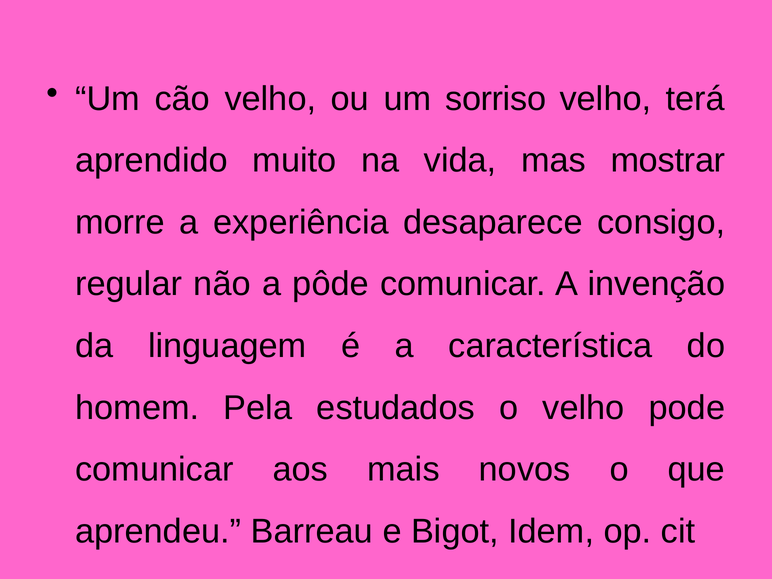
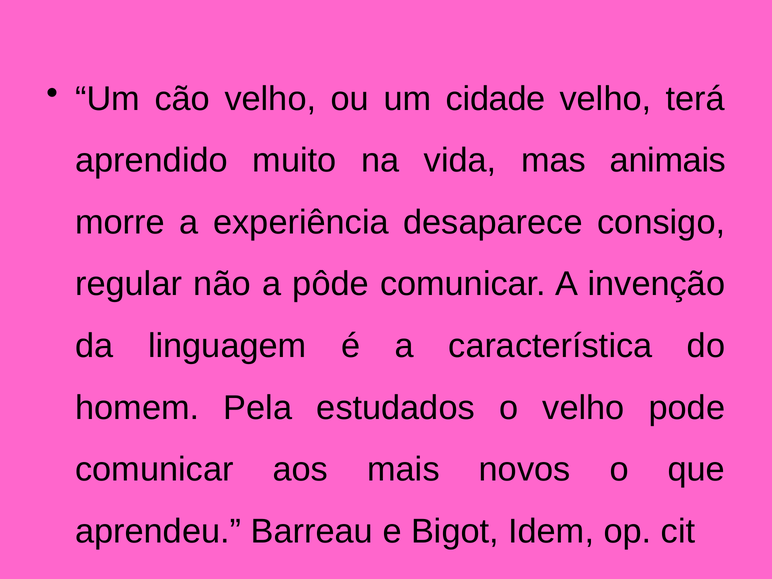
sorriso: sorriso -> cidade
mostrar: mostrar -> animais
